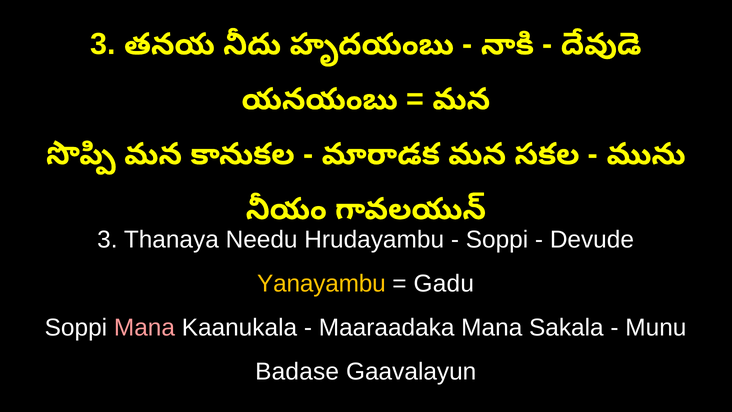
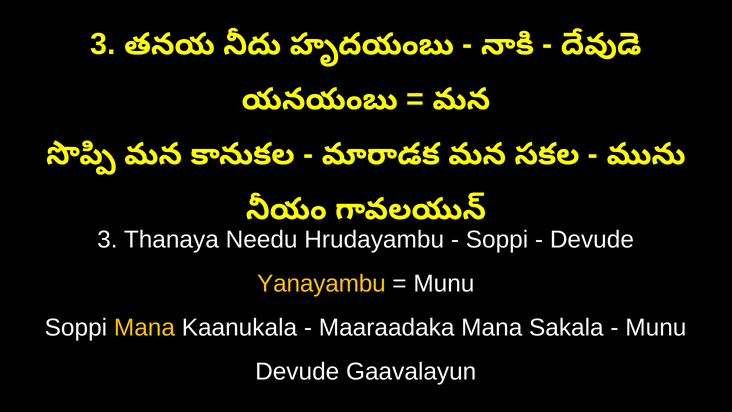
Gadu at (444, 283): Gadu -> Munu
Mana at (144, 327) colour: pink -> yellow
Badase at (297, 371): Badase -> Devude
